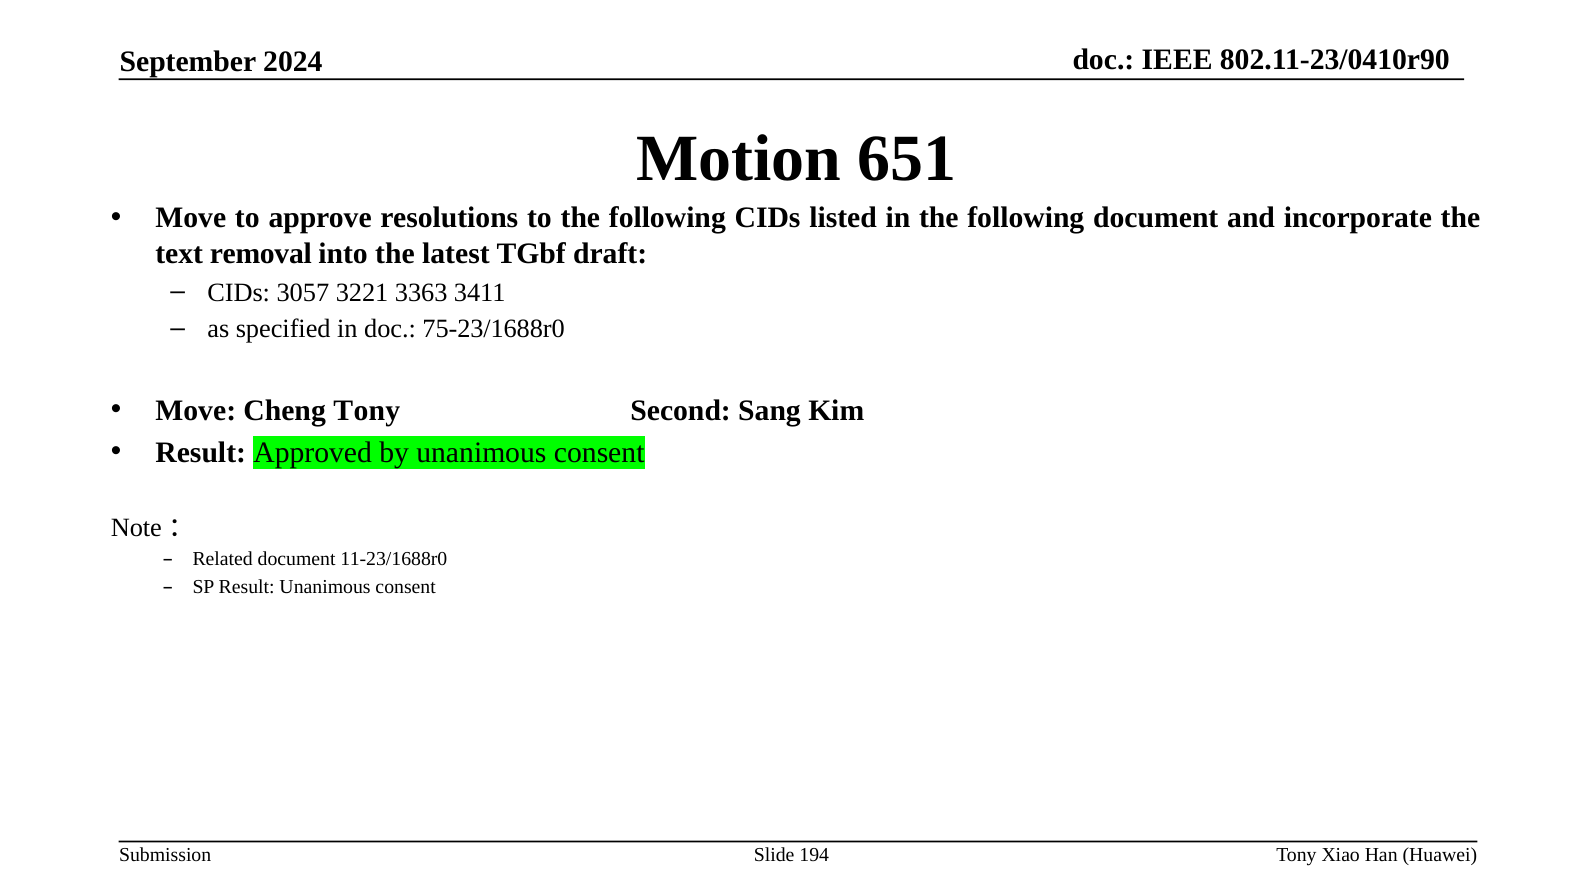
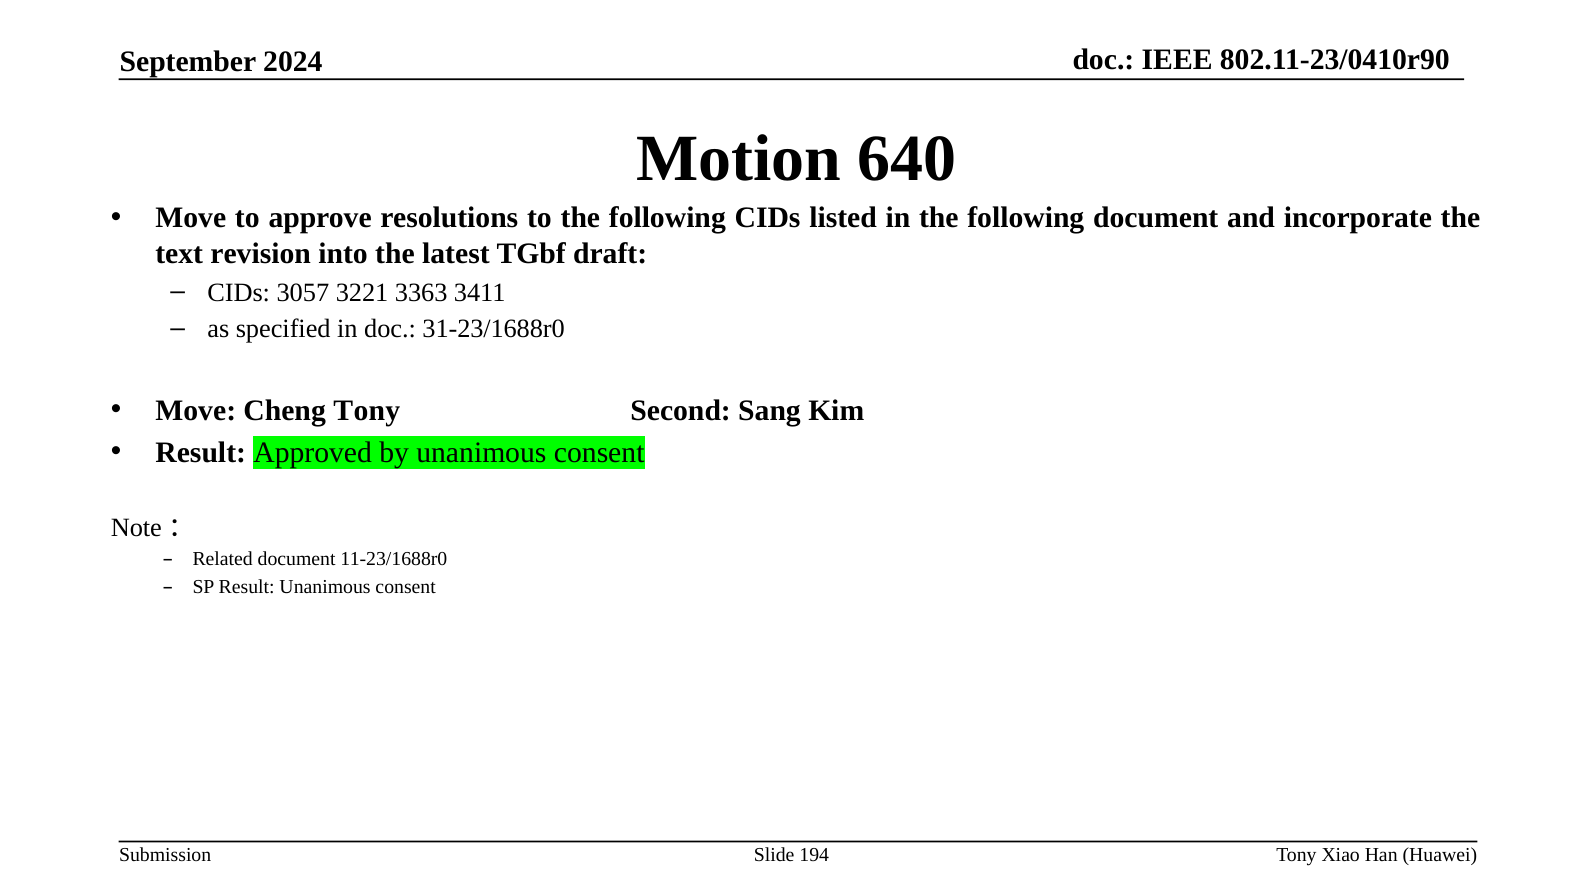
651: 651 -> 640
removal: removal -> revision
75-23/1688r0: 75-23/1688r0 -> 31-23/1688r0
